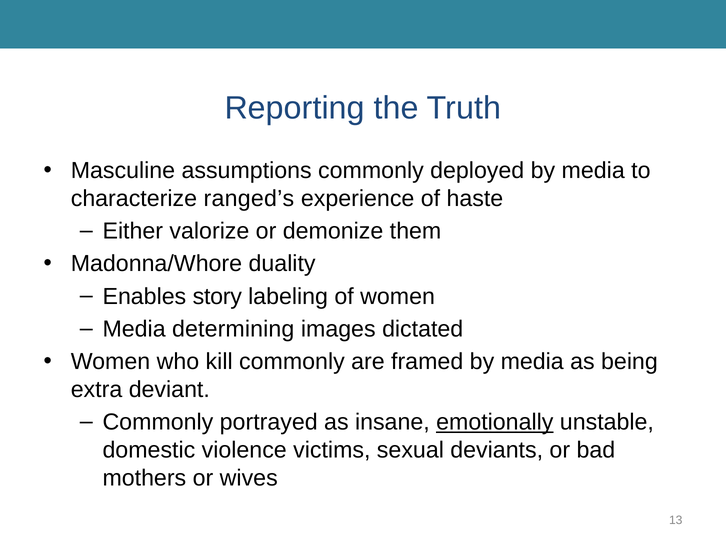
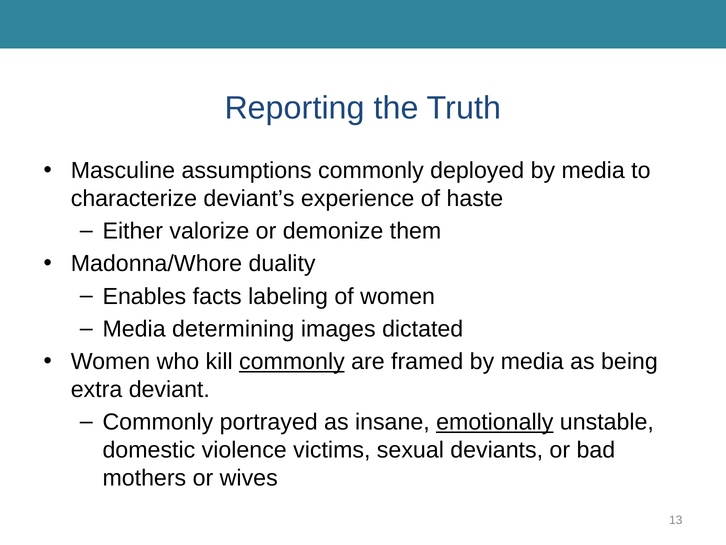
ranged’s: ranged’s -> deviant’s
story: story -> facts
commonly at (292, 361) underline: none -> present
